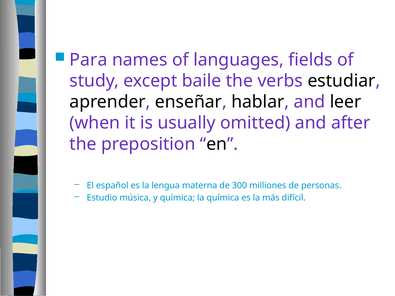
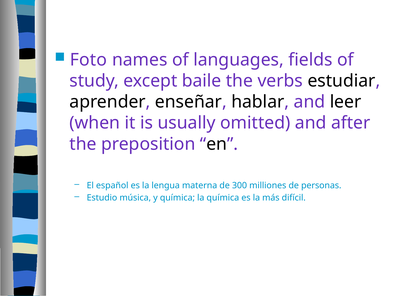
Para: Para -> Foto
